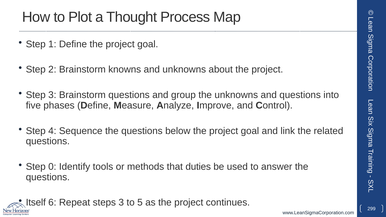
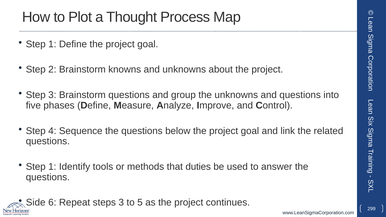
0 at (52, 167): 0 -> 1
Itself: Itself -> Side
